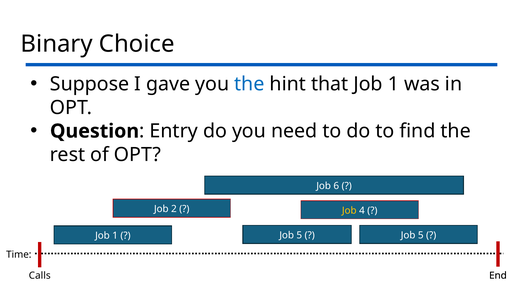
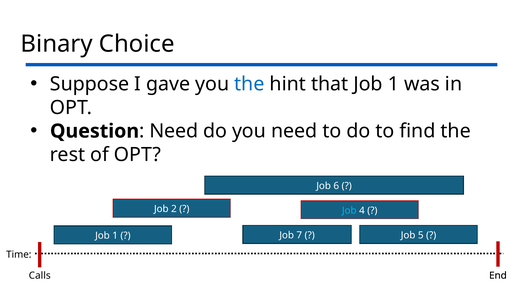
Entry at (174, 131): Entry -> Need
Job at (349, 211) colour: yellow -> light blue
5 at (299, 235): 5 -> 7
